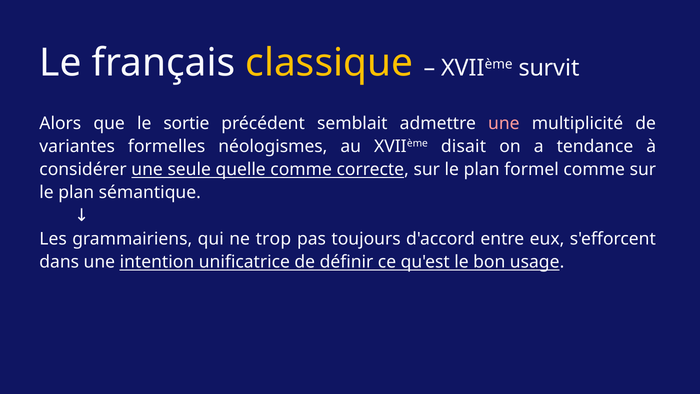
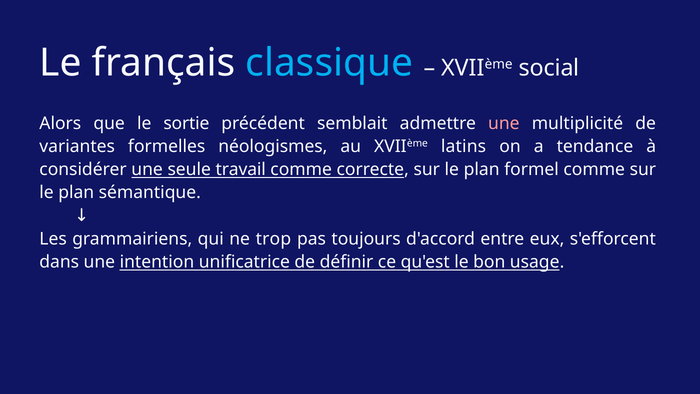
classique colour: yellow -> light blue
survit: survit -> social
disait: disait -> latins
quelle: quelle -> travail
